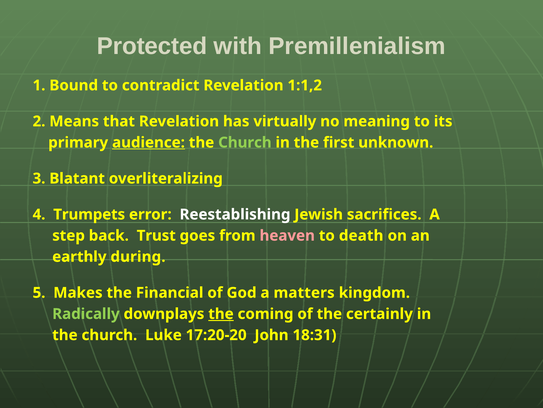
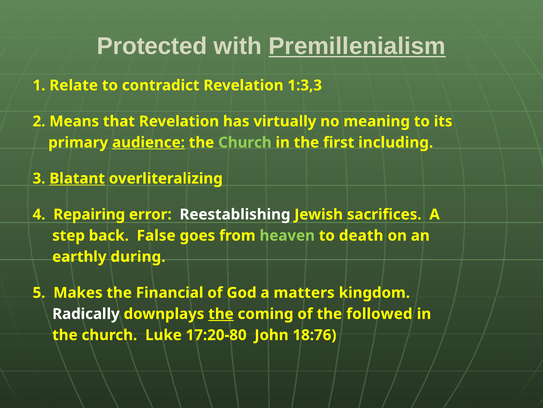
Premillenialism underline: none -> present
Bound: Bound -> Relate
1:1,2: 1:1,2 -> 1:3,3
unknown: unknown -> including
Blatant underline: none -> present
Trumpets: Trumpets -> Repairing
Trust: Trust -> False
heaven colour: pink -> light green
Radically colour: light green -> white
certainly: certainly -> followed
17:20-20: 17:20-20 -> 17:20-80
18:31: 18:31 -> 18:76
